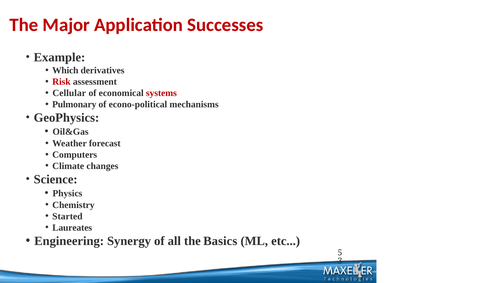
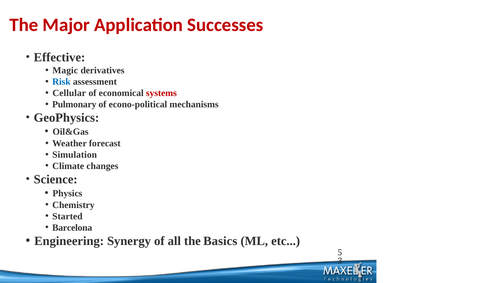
Example: Example -> Effective
Which: Which -> Magic
Risk colour: red -> blue
Computers: Computers -> Simulation
Laureates: Laureates -> Barcelona
